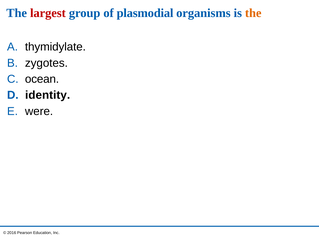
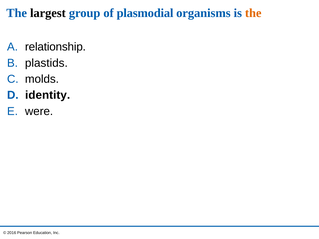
largest colour: red -> black
thymidylate: thymidylate -> relationship
zygotes: zygotes -> plastids
ocean: ocean -> molds
